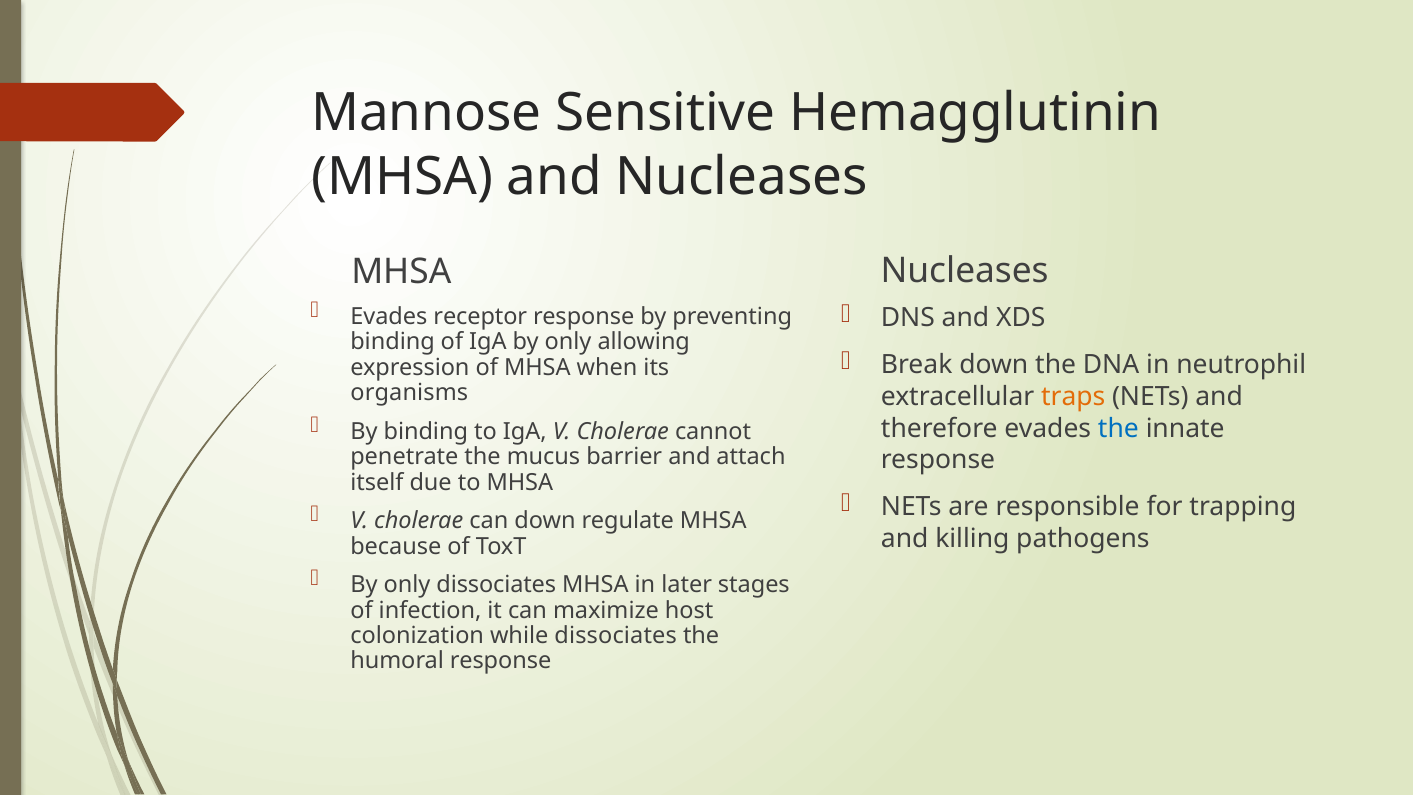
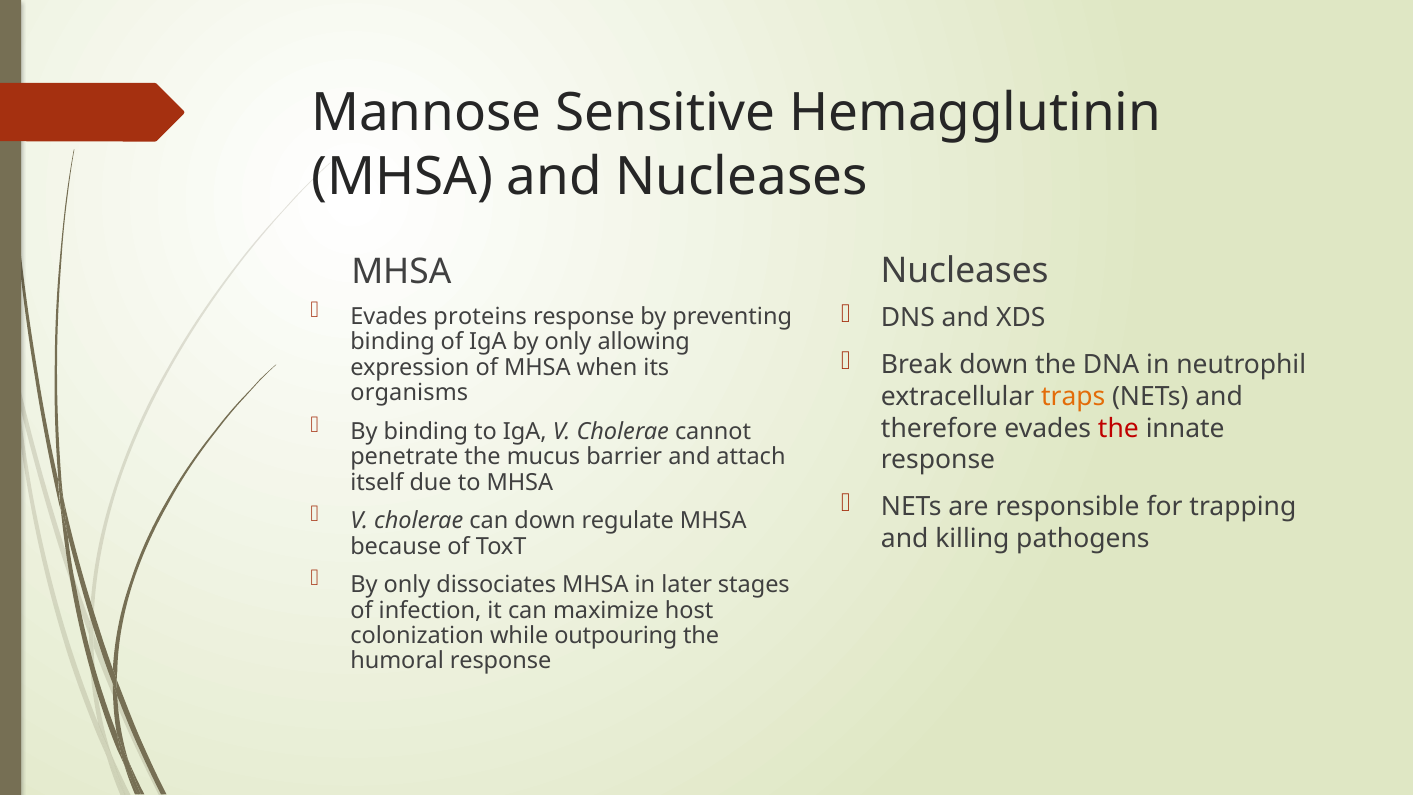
receptor: receptor -> proteins
the at (1118, 428) colour: blue -> red
while dissociates: dissociates -> outpouring
